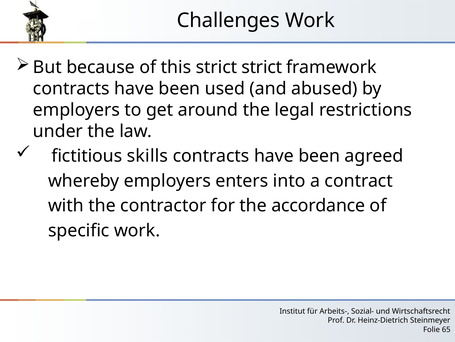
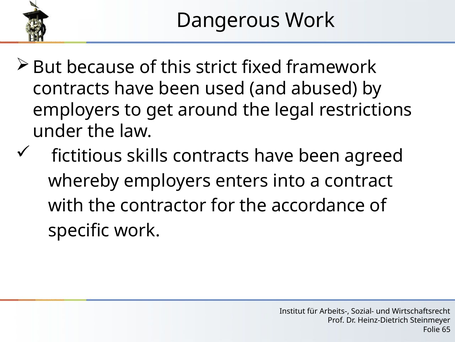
Challenges: Challenges -> Dangerous
strict strict: strict -> fixed
